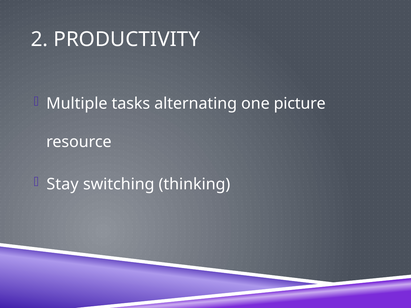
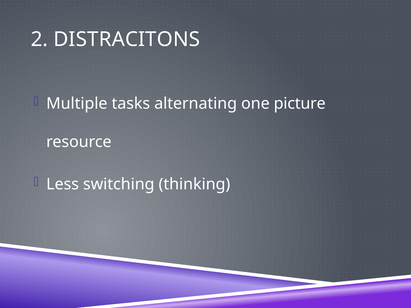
PRODUCTIVITY: PRODUCTIVITY -> DISTRACITONS
Stay: Stay -> Less
